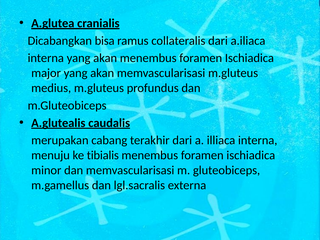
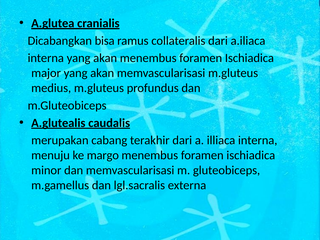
tibialis: tibialis -> margo
